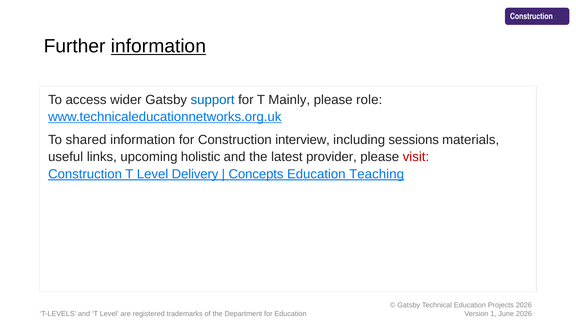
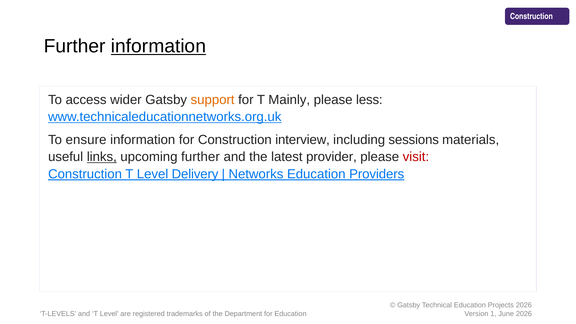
support colour: blue -> orange
role: role -> less
shared: shared -> ensure
links underline: none -> present
upcoming holistic: holistic -> further
Concepts: Concepts -> Networks
Teaching: Teaching -> Providers
